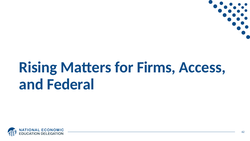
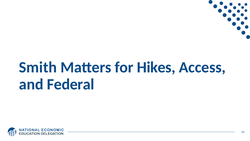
Rising: Rising -> Smith
Firms: Firms -> Hikes
